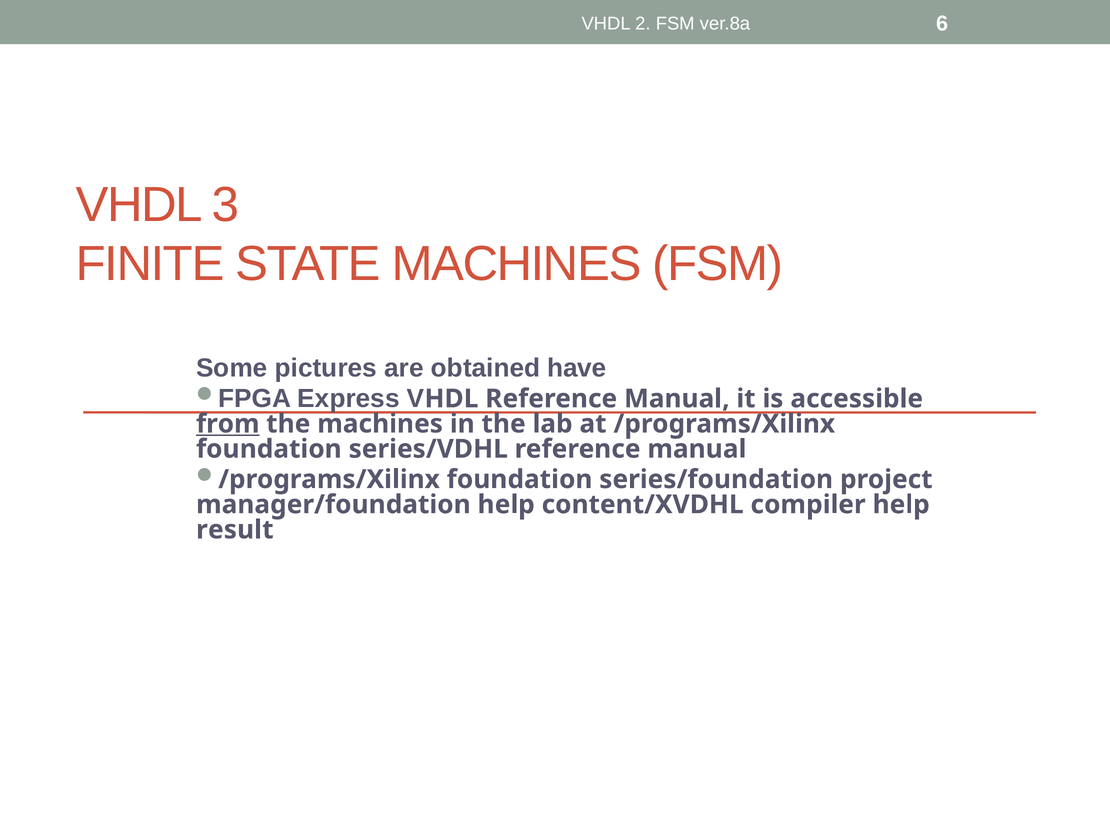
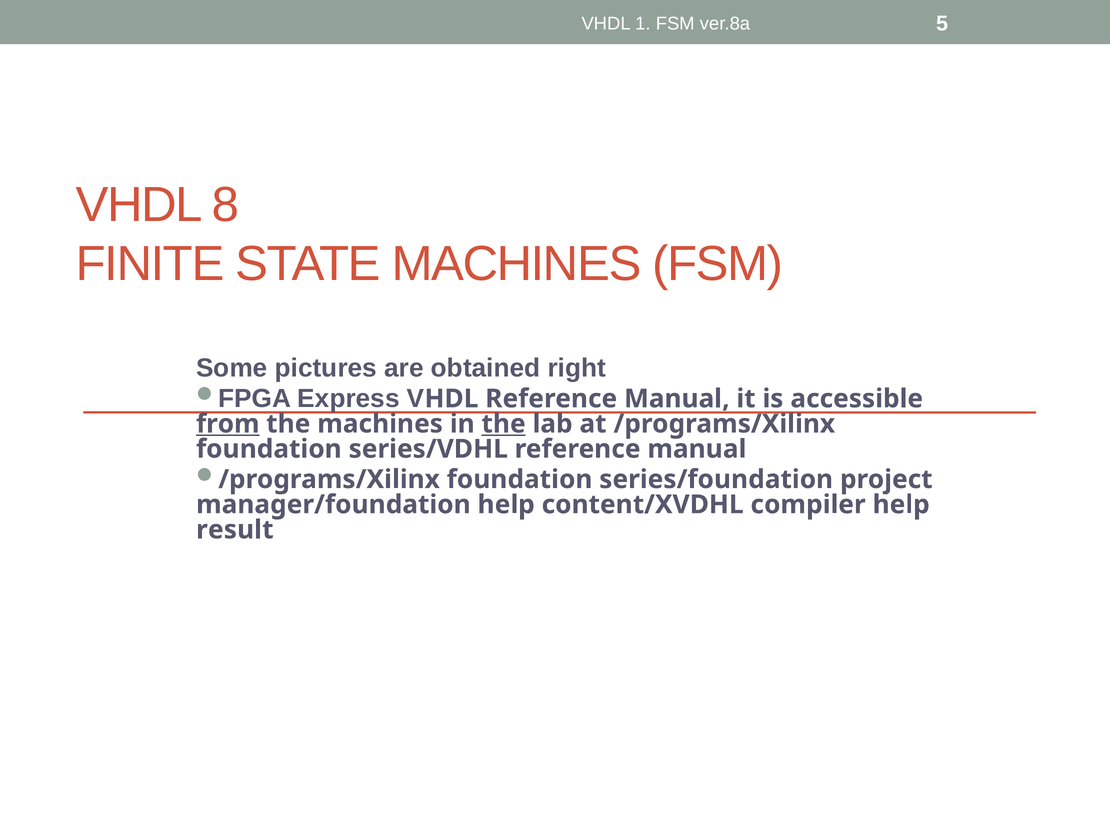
2: 2 -> 1
6: 6 -> 5
3: 3 -> 8
have: have -> right
the at (504, 424) underline: none -> present
